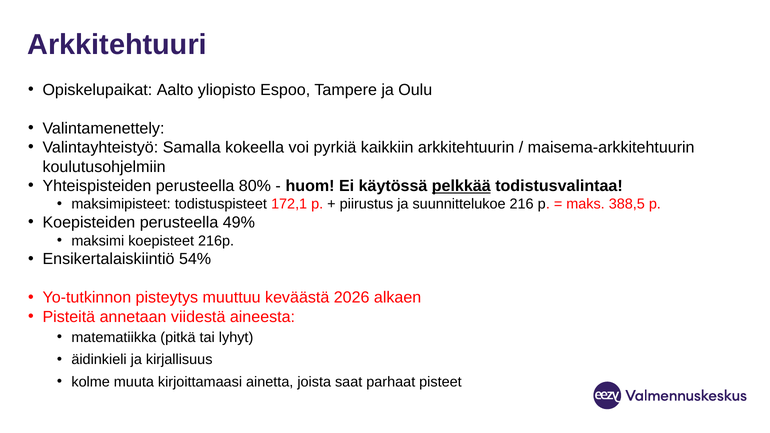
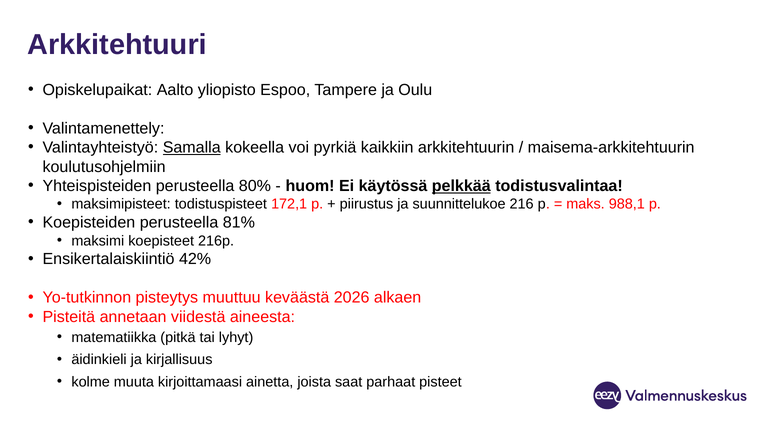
Samalla underline: none -> present
388,5: 388,5 -> 988,1
49%: 49% -> 81%
54%: 54% -> 42%
